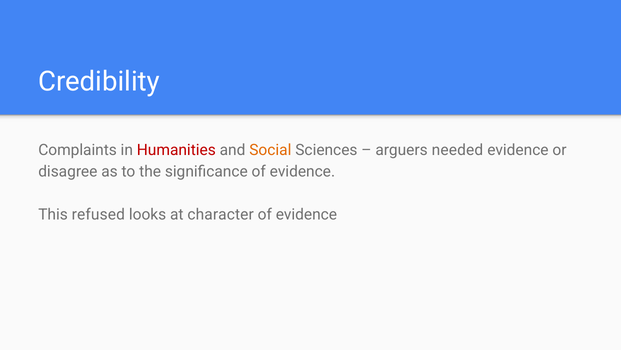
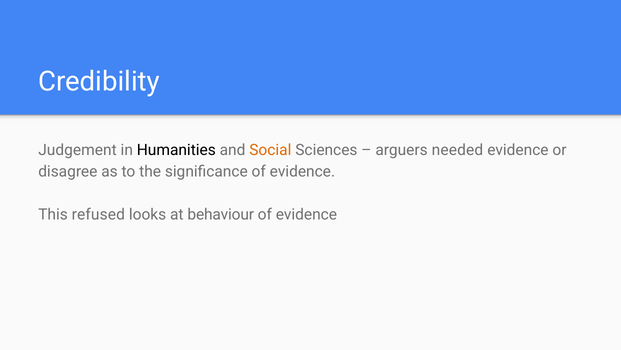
Complaints: Complaints -> Judgement
Humanities colour: red -> black
character: character -> behaviour
